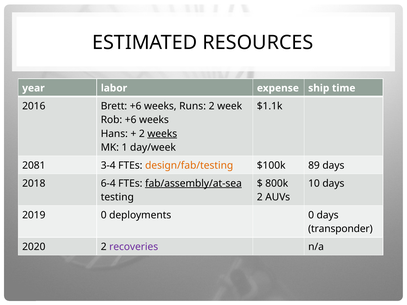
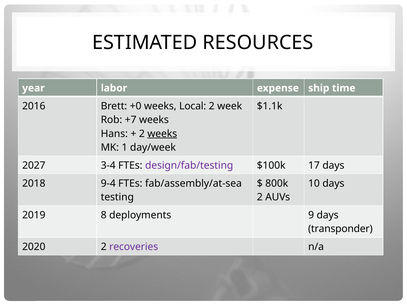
Brett +6: +6 -> +0
Runs: Runs -> Local
Rob +6: +6 -> +7
2081: 2081 -> 2027
design/fab/testing colour: orange -> purple
89: 89 -> 17
6-4: 6-4 -> 9-4
fab/assembly/at-sea underline: present -> none
2019 0: 0 -> 8
deployments 0: 0 -> 9
